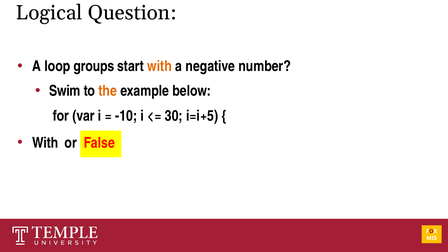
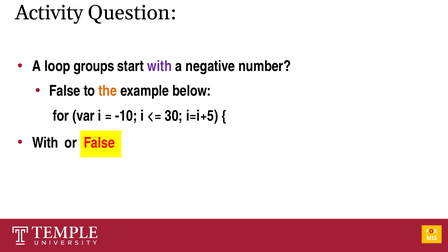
Logical: Logical -> Activity
with at (160, 66) colour: orange -> purple
Swim at (65, 91): Swim -> False
